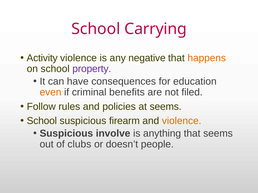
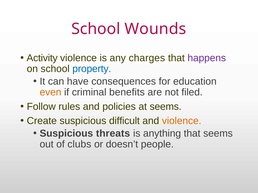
Carrying: Carrying -> Wounds
negative: negative -> charges
happens colour: orange -> purple
property colour: purple -> blue
School at (42, 121): School -> Create
firearm: firearm -> difficult
involve: involve -> threats
